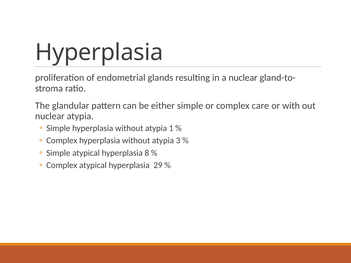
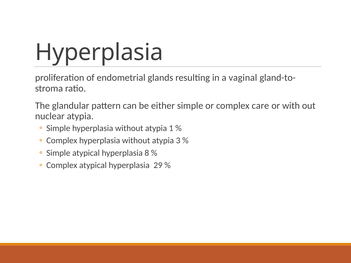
a nuclear: nuclear -> vaginal
